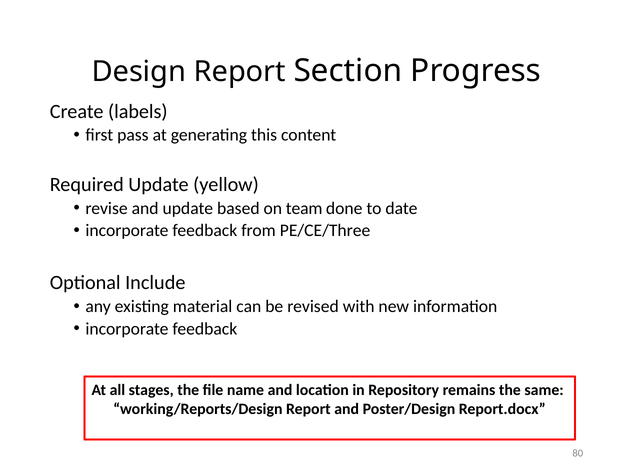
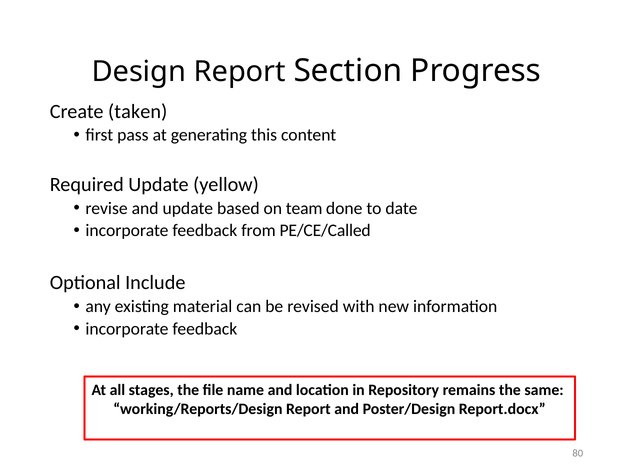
labels: labels -> taken
PE/CE/Three: PE/CE/Three -> PE/CE/Called
